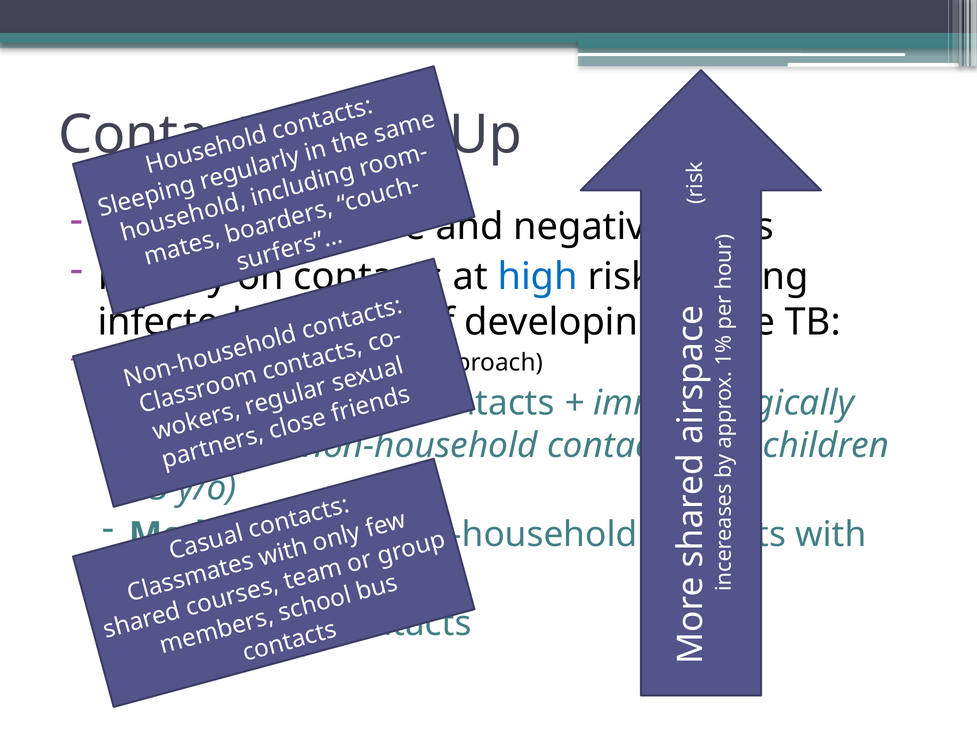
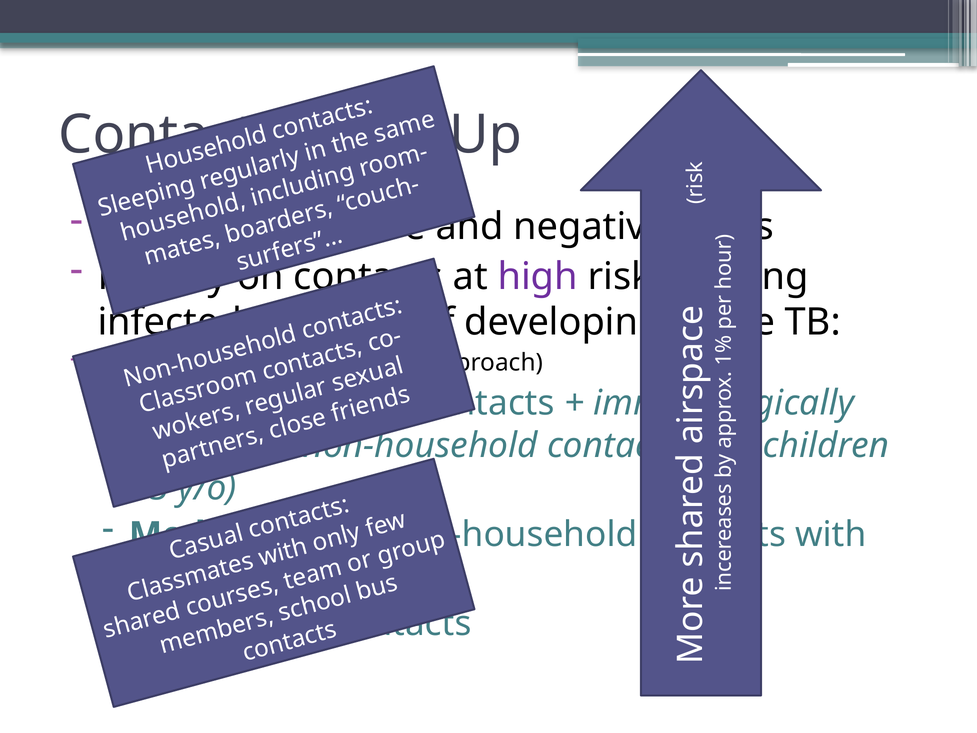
high at (538, 276) colour: blue -> purple
